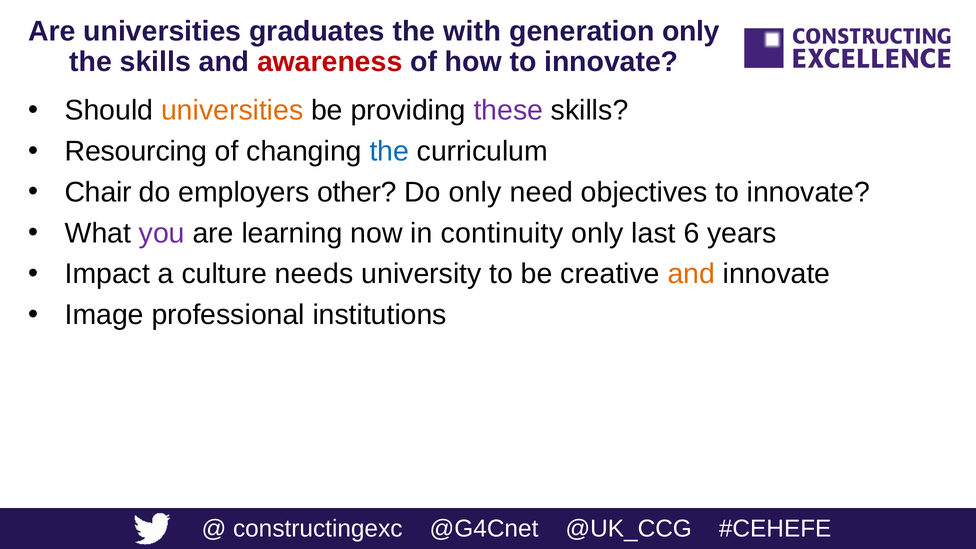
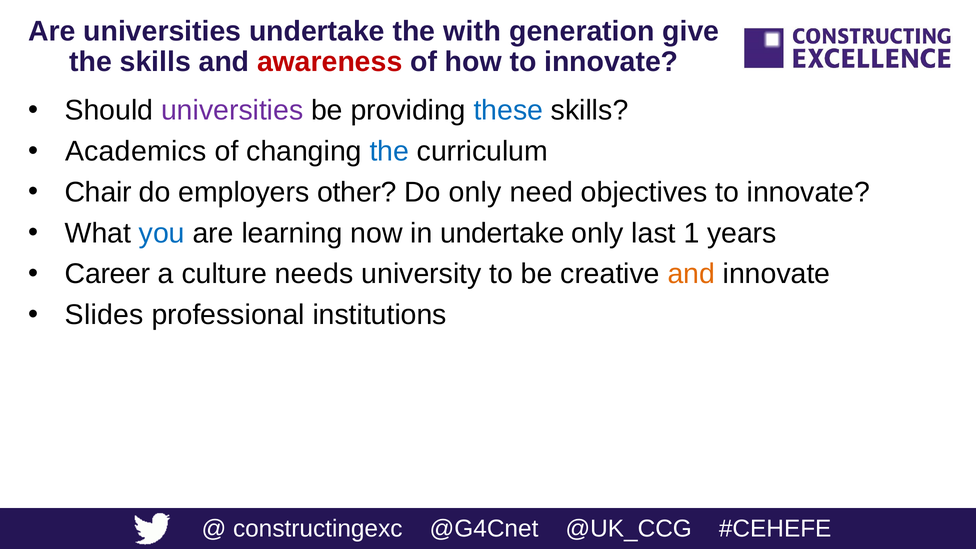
universities graduates: graduates -> undertake
generation only: only -> give
universities at (232, 110) colour: orange -> purple
these colour: purple -> blue
Resourcing: Resourcing -> Academics
you colour: purple -> blue
in continuity: continuity -> undertake
6: 6 -> 1
Impact: Impact -> Career
Image: Image -> Slides
